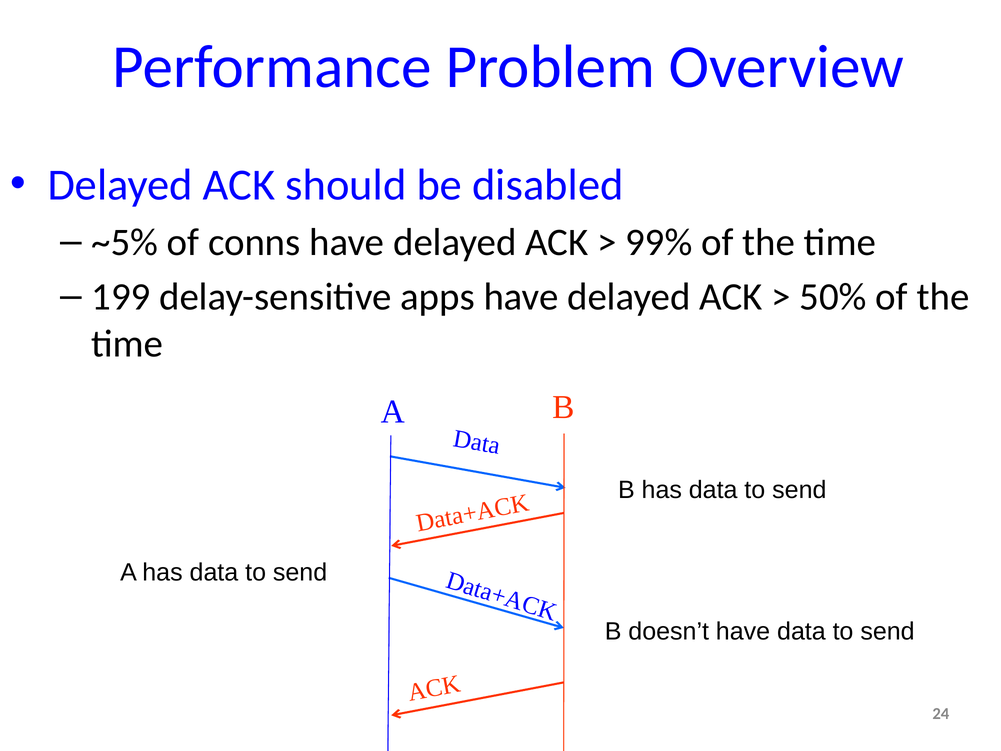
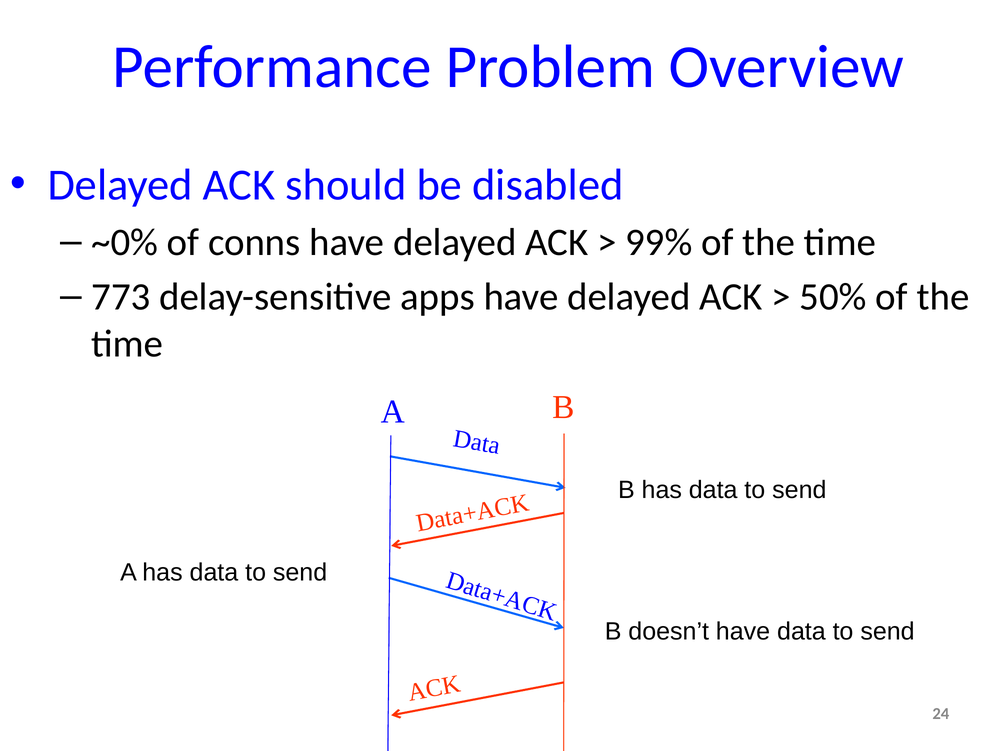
~5%: ~5% -> ~0%
199: 199 -> 773
